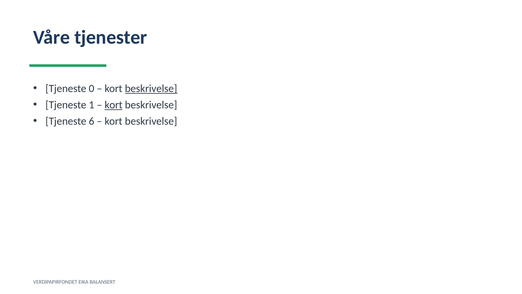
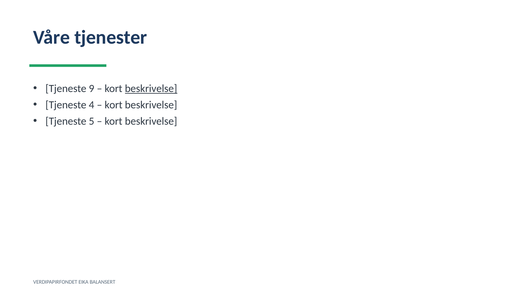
0: 0 -> 9
1: 1 -> 4
kort at (114, 105) underline: present -> none
6: 6 -> 5
